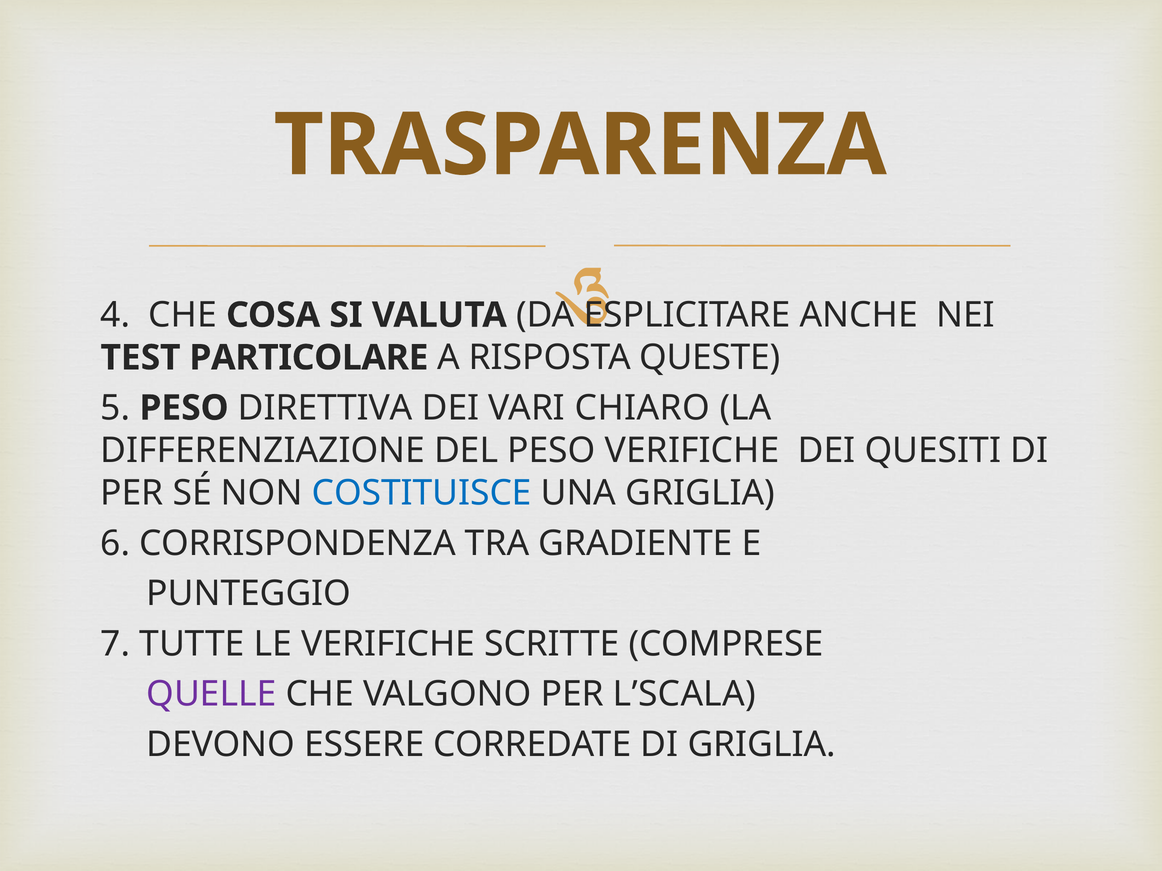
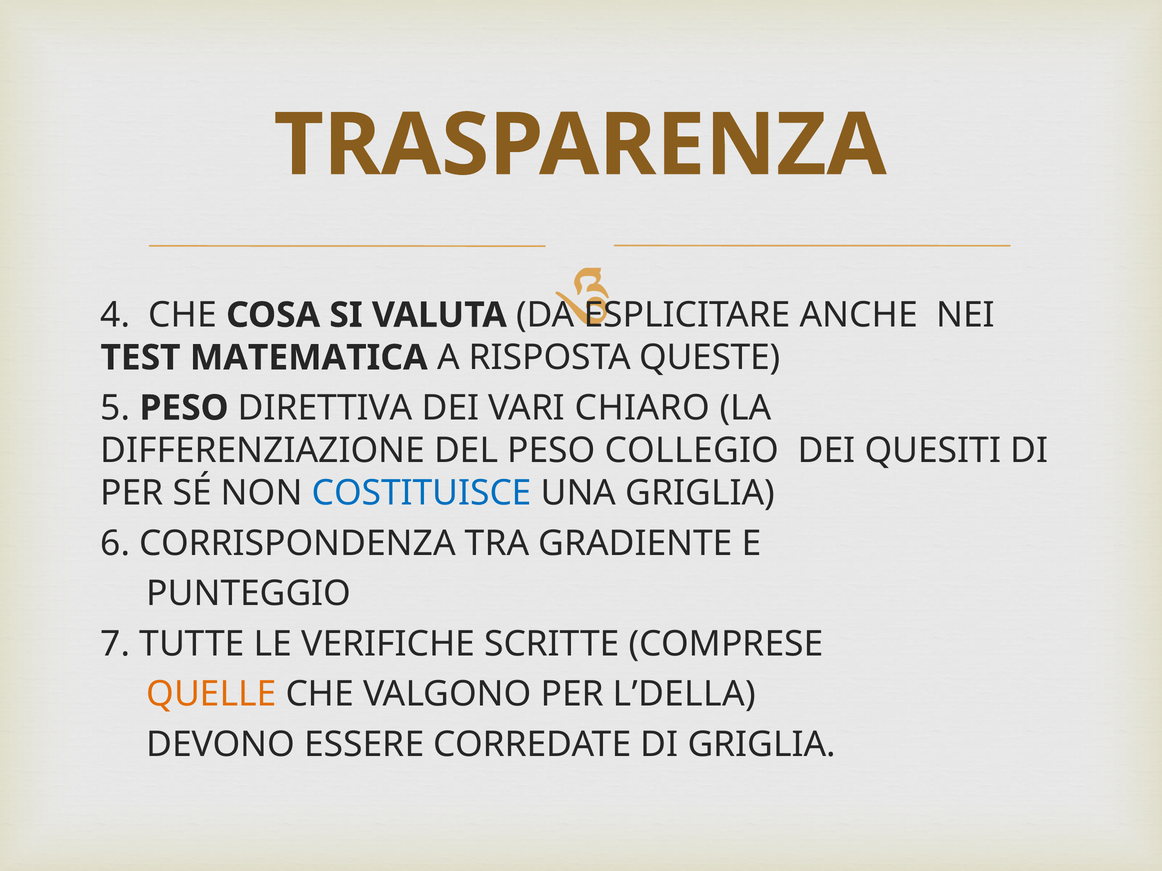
PARTICOLARE: PARTICOLARE -> MATEMATICA
PESO VERIFICHE: VERIFICHE -> COLLEGIO
QUELLE colour: purple -> orange
L’SCALA: L’SCALA -> L’DELLA
